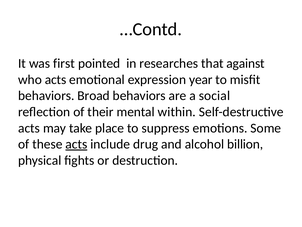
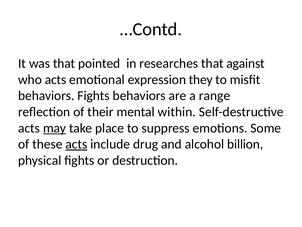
was first: first -> that
year: year -> they
behaviors Broad: Broad -> Fights
social: social -> range
may underline: none -> present
